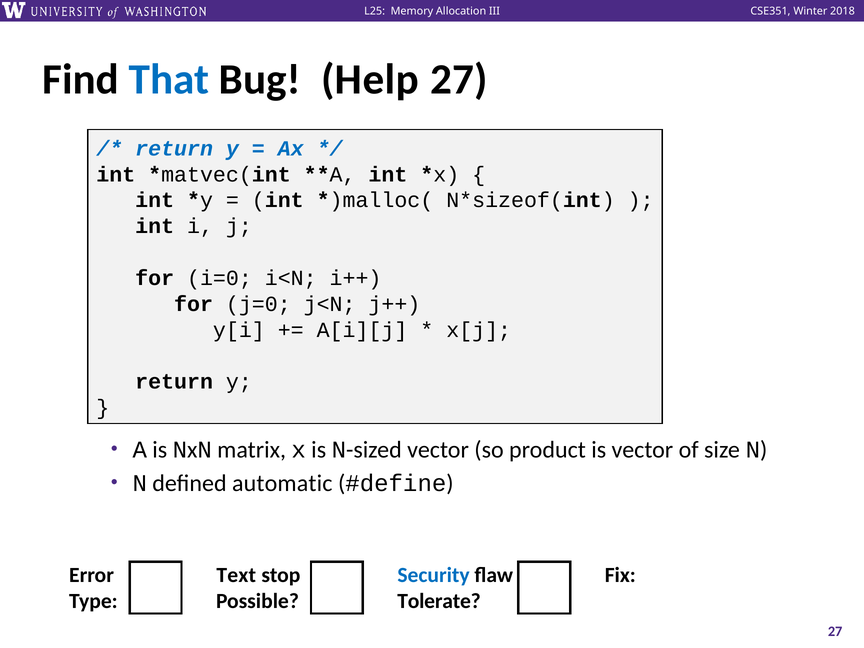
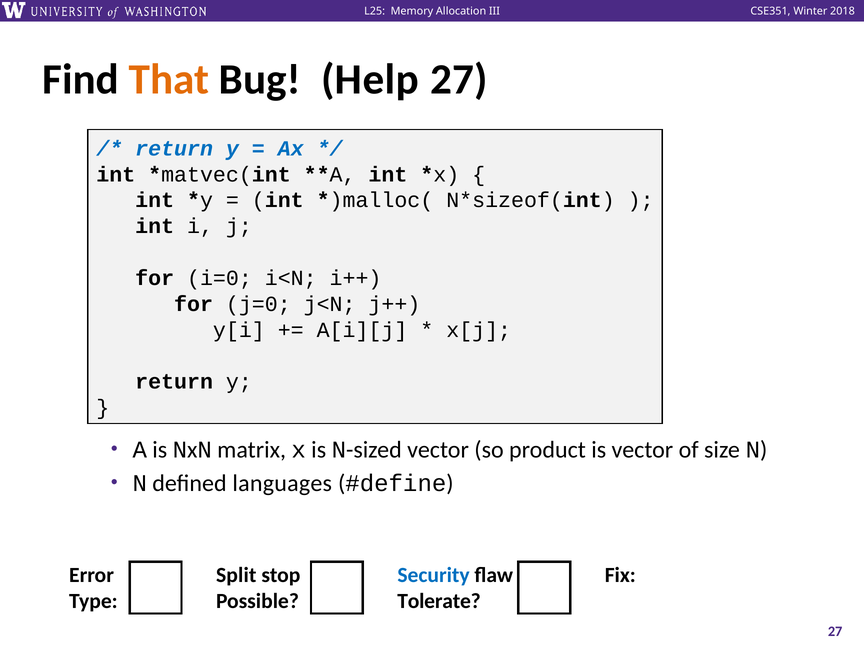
That colour: blue -> orange
automatic: automatic -> languages
Text: Text -> Split
